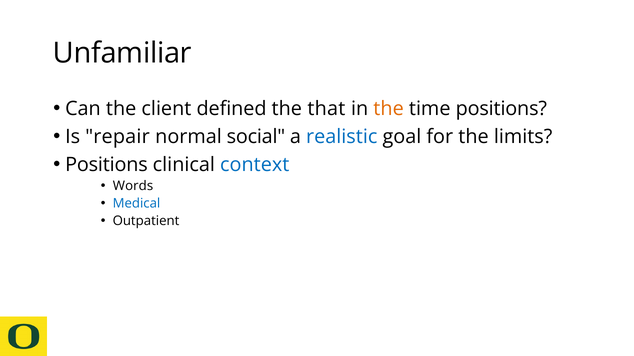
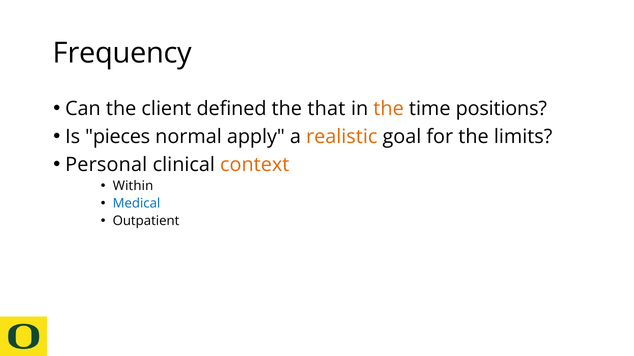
Unfamiliar: Unfamiliar -> Frequency
repair: repair -> pieces
social: social -> apply
realistic colour: blue -> orange
Positions at (106, 165): Positions -> Personal
context colour: blue -> orange
Words: Words -> Within
